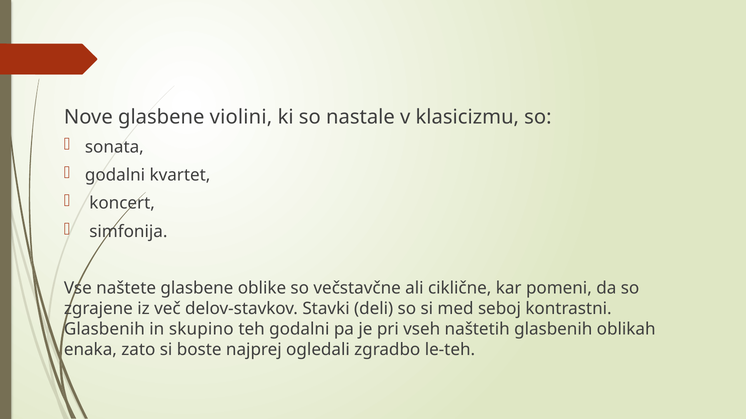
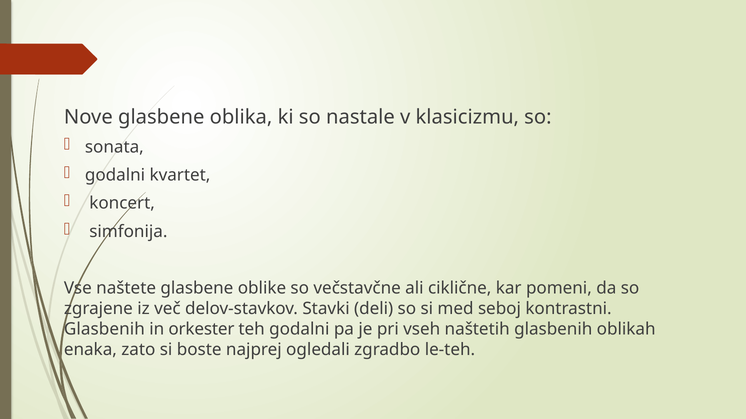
violini: violini -> oblika
skupino: skupino -> orkester
